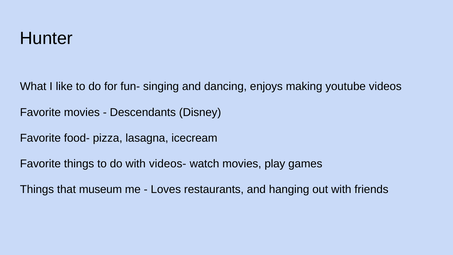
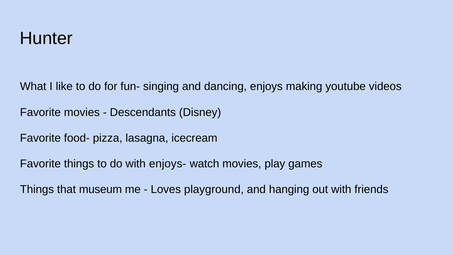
videos-: videos- -> enjoys-
restaurants: restaurants -> playground
